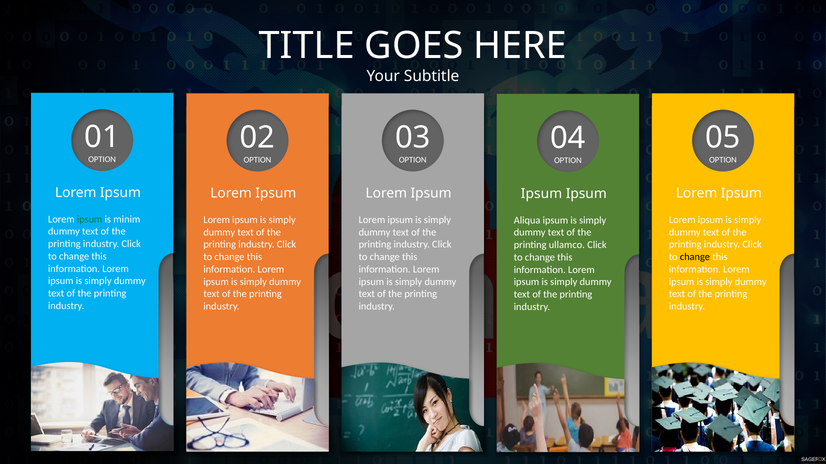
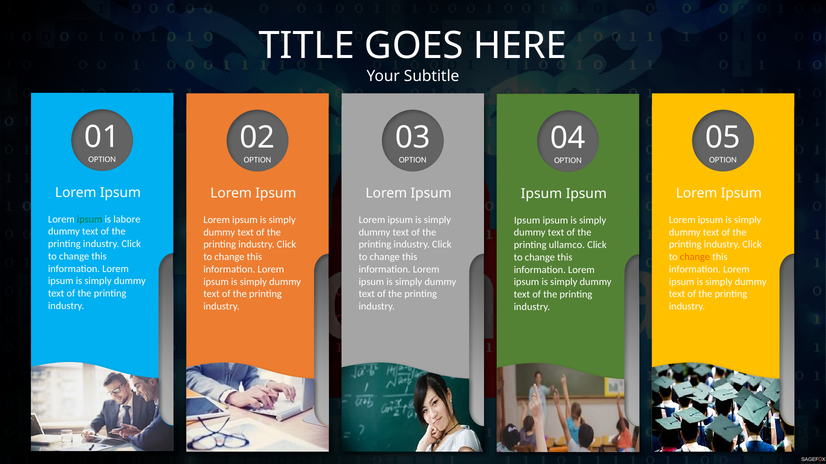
minim: minim -> labore
Aliqua at (527, 221): Aliqua -> Ipsum
change at (695, 257) colour: black -> orange
